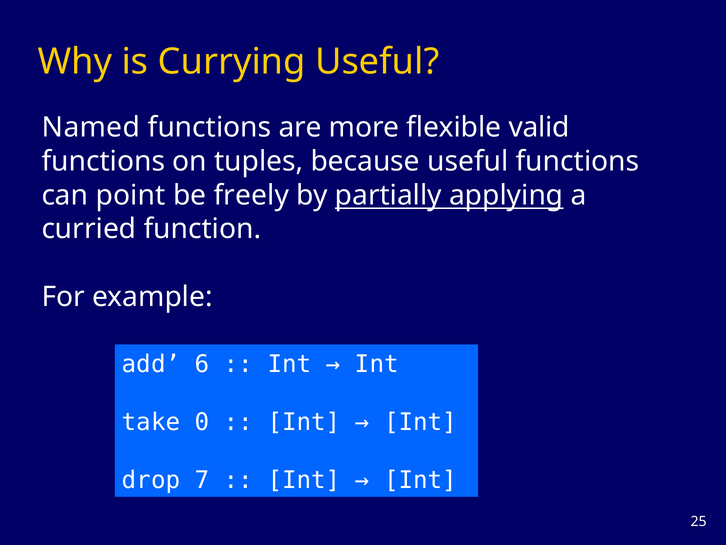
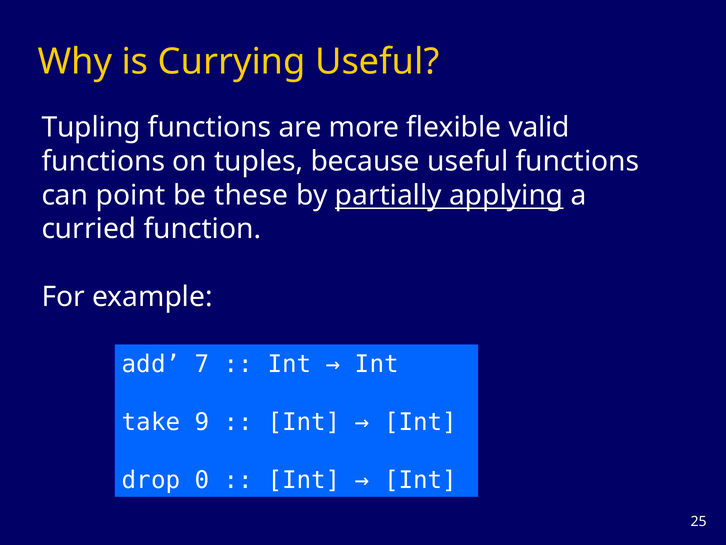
Named: Named -> Tupling
freely: freely -> these
6: 6 -> 7
0: 0 -> 9
7: 7 -> 0
